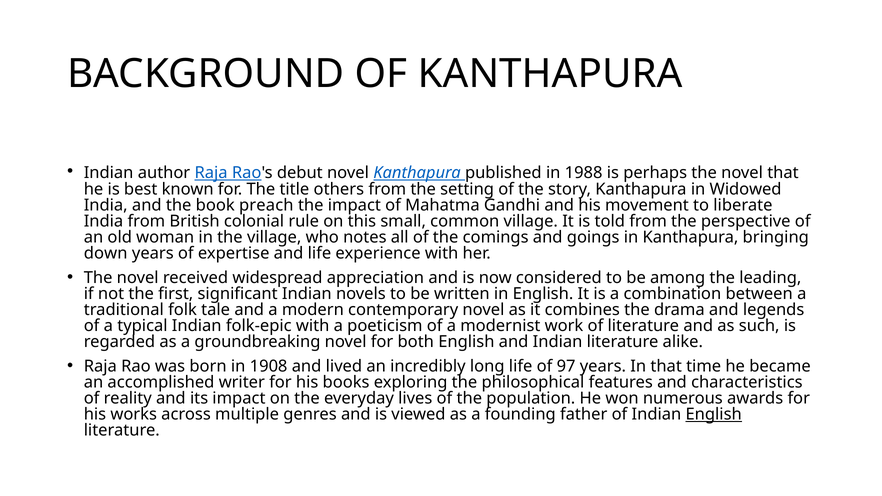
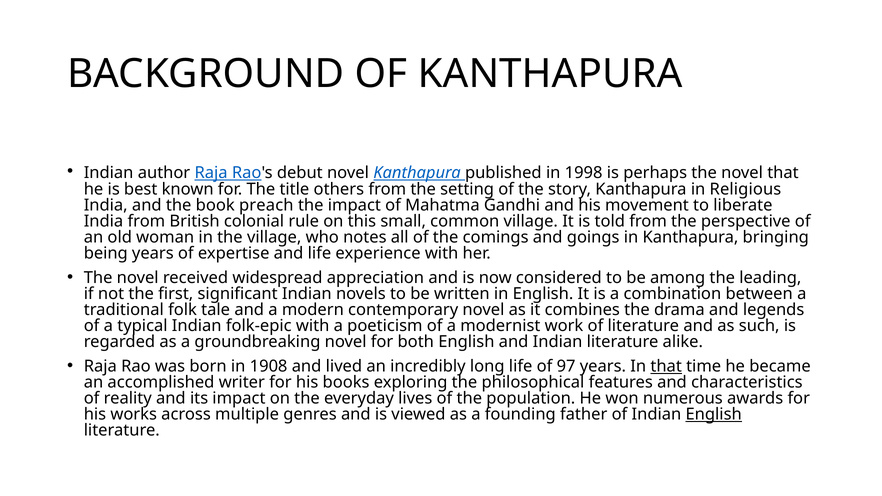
1988: 1988 -> 1998
Widowed: Widowed -> Religious
down: down -> being
that at (666, 366) underline: none -> present
